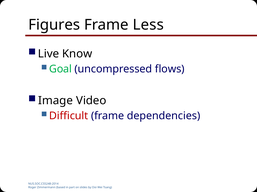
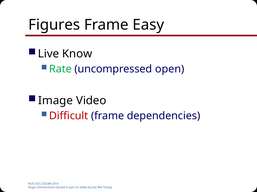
Less: Less -> Easy
Goal: Goal -> Rate
flows: flows -> open
